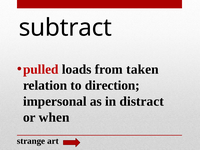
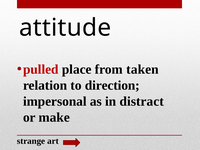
subtract: subtract -> attitude
loads: loads -> place
when: when -> make
